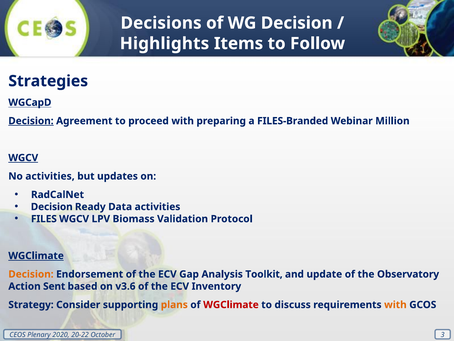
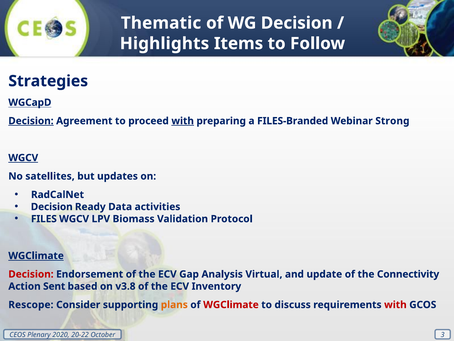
Decisions: Decisions -> Thematic
with at (183, 121) underline: none -> present
Million: Million -> Strong
No activities: activities -> satellites
Decision at (31, 274) colour: orange -> red
Toolkit: Toolkit -> Virtual
Observatory: Observatory -> Connectivity
v3.6: v3.6 -> v3.8
Strategy: Strategy -> Rescope
with at (395, 304) colour: orange -> red
